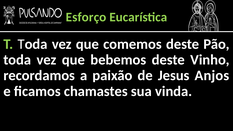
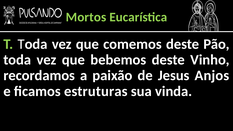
Esforço: Esforço -> Mortos
chamastes: chamastes -> estruturas
